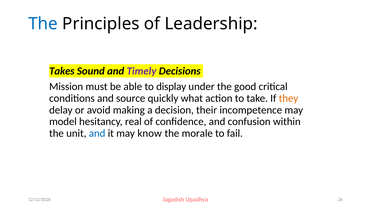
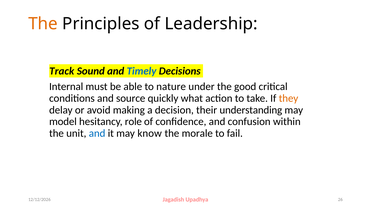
The at (43, 24) colour: blue -> orange
Takes: Takes -> Track
Timely colour: purple -> blue
Mission: Mission -> Internal
display: display -> nature
incompetence: incompetence -> understanding
real: real -> role
